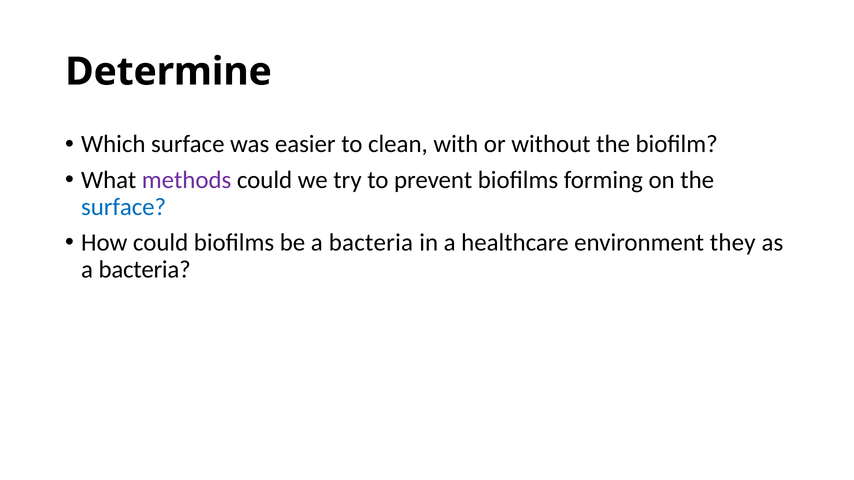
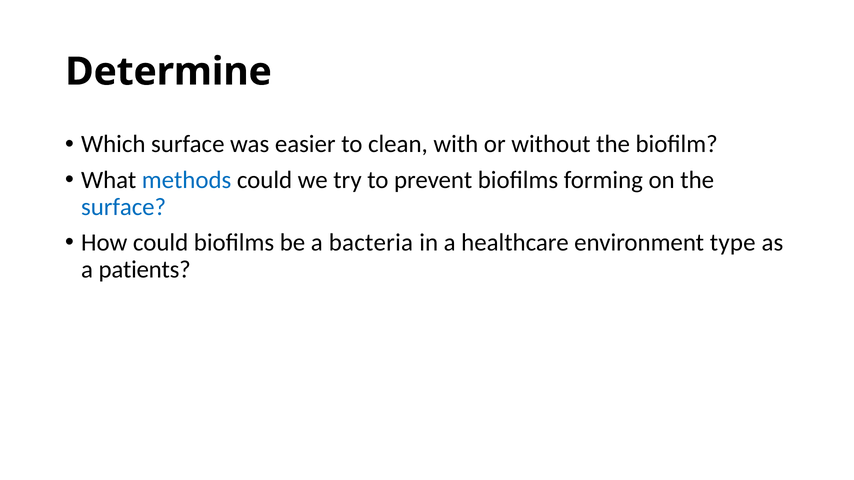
methods colour: purple -> blue
they: they -> type
bacteria at (145, 270): bacteria -> patients
